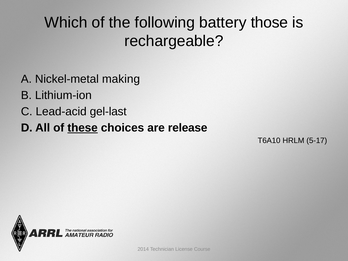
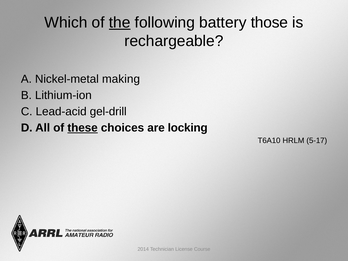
the underline: none -> present
gel-last: gel-last -> gel-drill
release: release -> locking
